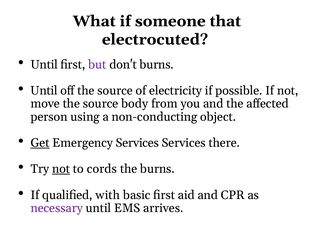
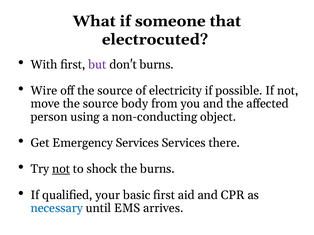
Until at (44, 65): Until -> With
Until at (44, 91): Until -> Wire
Get underline: present -> none
cords: cords -> shock
with: with -> your
necessary colour: purple -> blue
